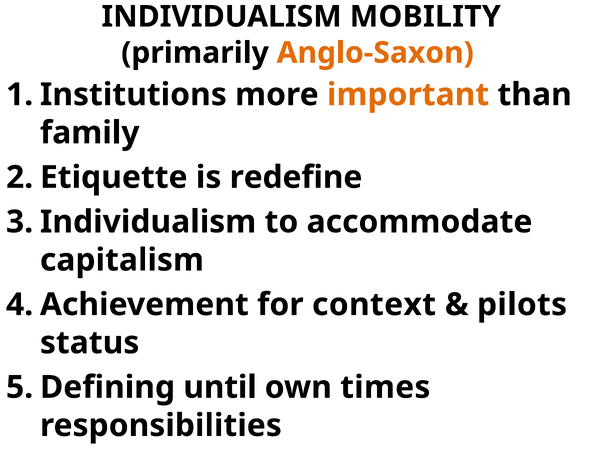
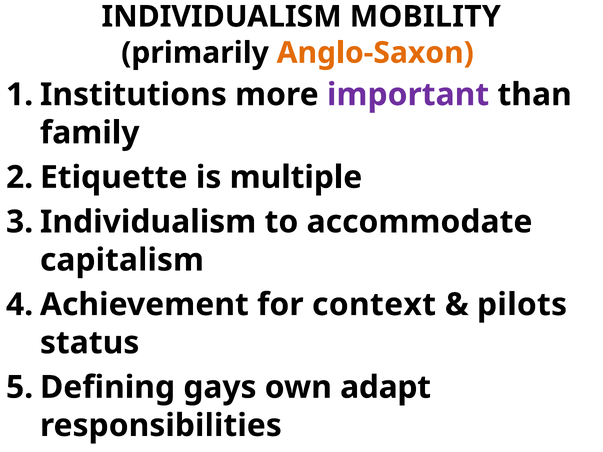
important colour: orange -> purple
redefine: redefine -> multiple
until: until -> gays
times: times -> adapt
